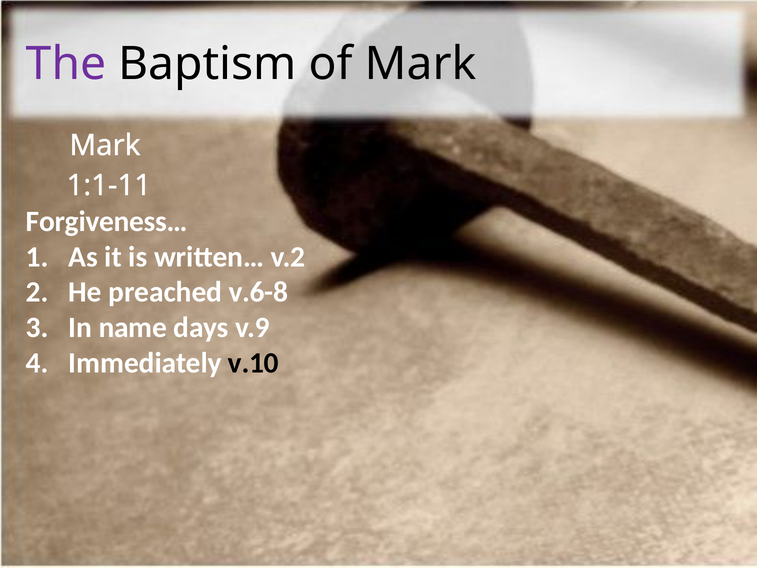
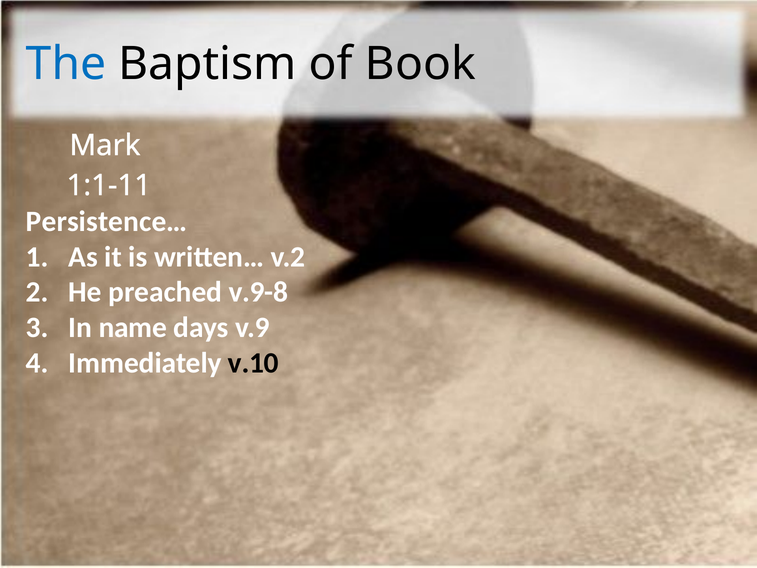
The colour: purple -> blue
of Mark: Mark -> Book
Forgiveness…: Forgiveness… -> Persistence…
v.6-8: v.6-8 -> v.9-8
